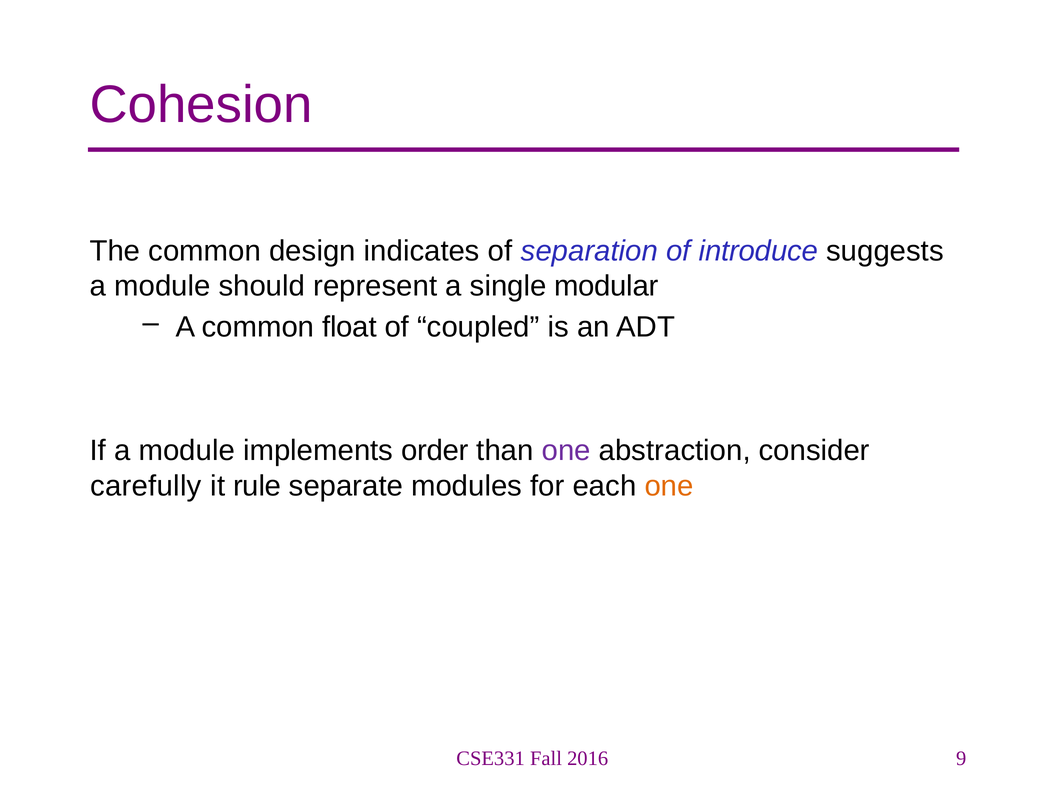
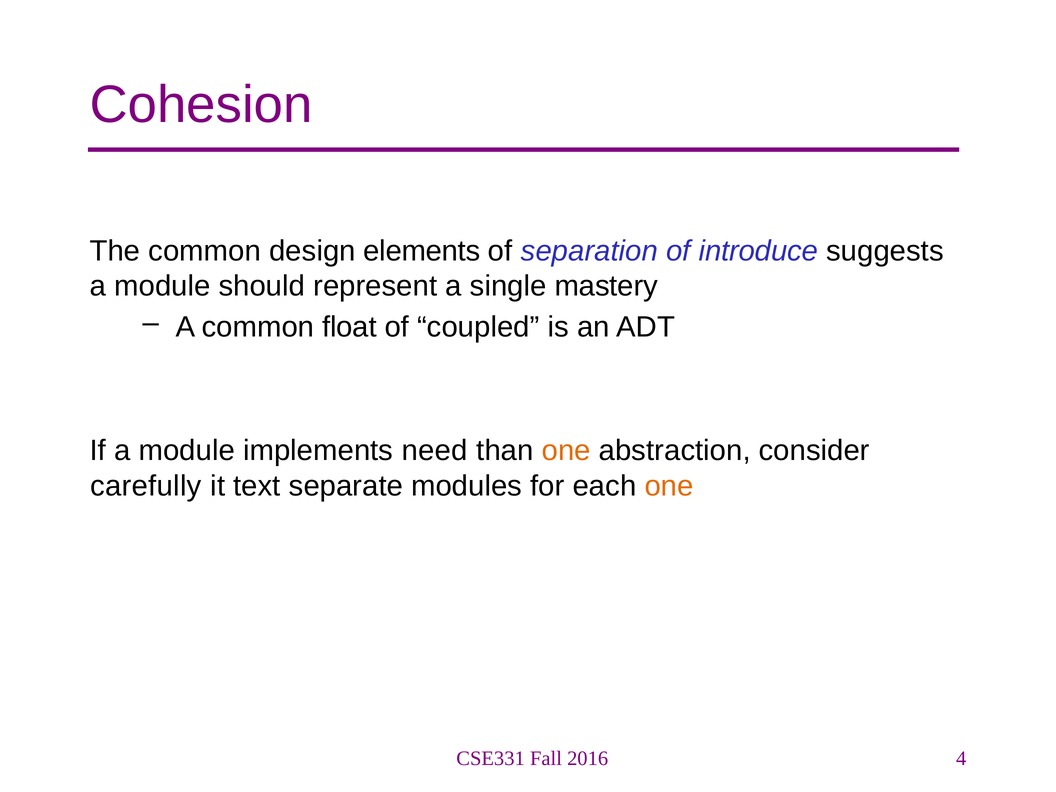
indicates: indicates -> elements
modular: modular -> mastery
order: order -> need
one at (566, 451) colour: purple -> orange
rule: rule -> text
9: 9 -> 4
